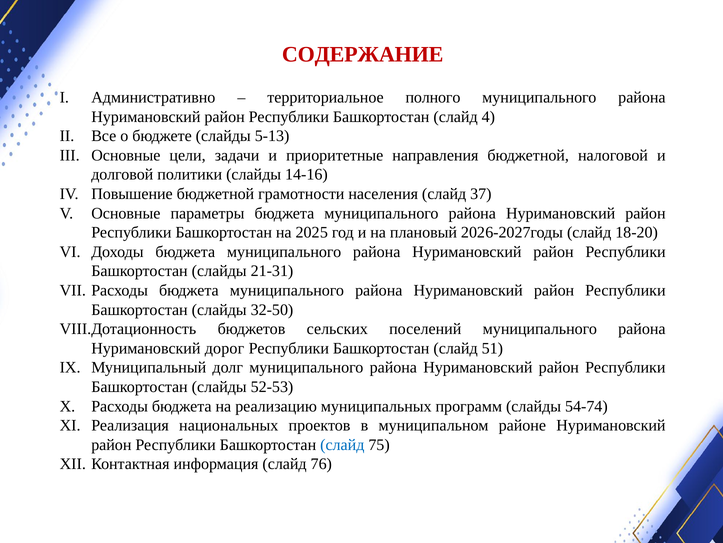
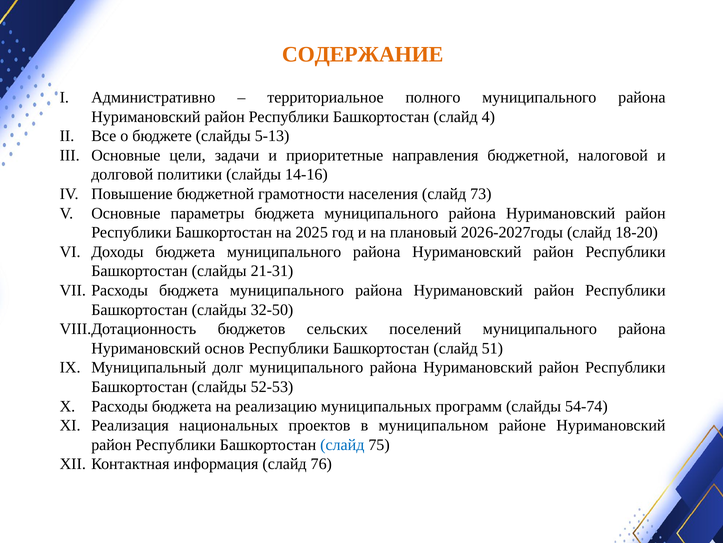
СОДЕРЖАНИЕ colour: red -> orange
37: 37 -> 73
дорог: дорог -> основ
